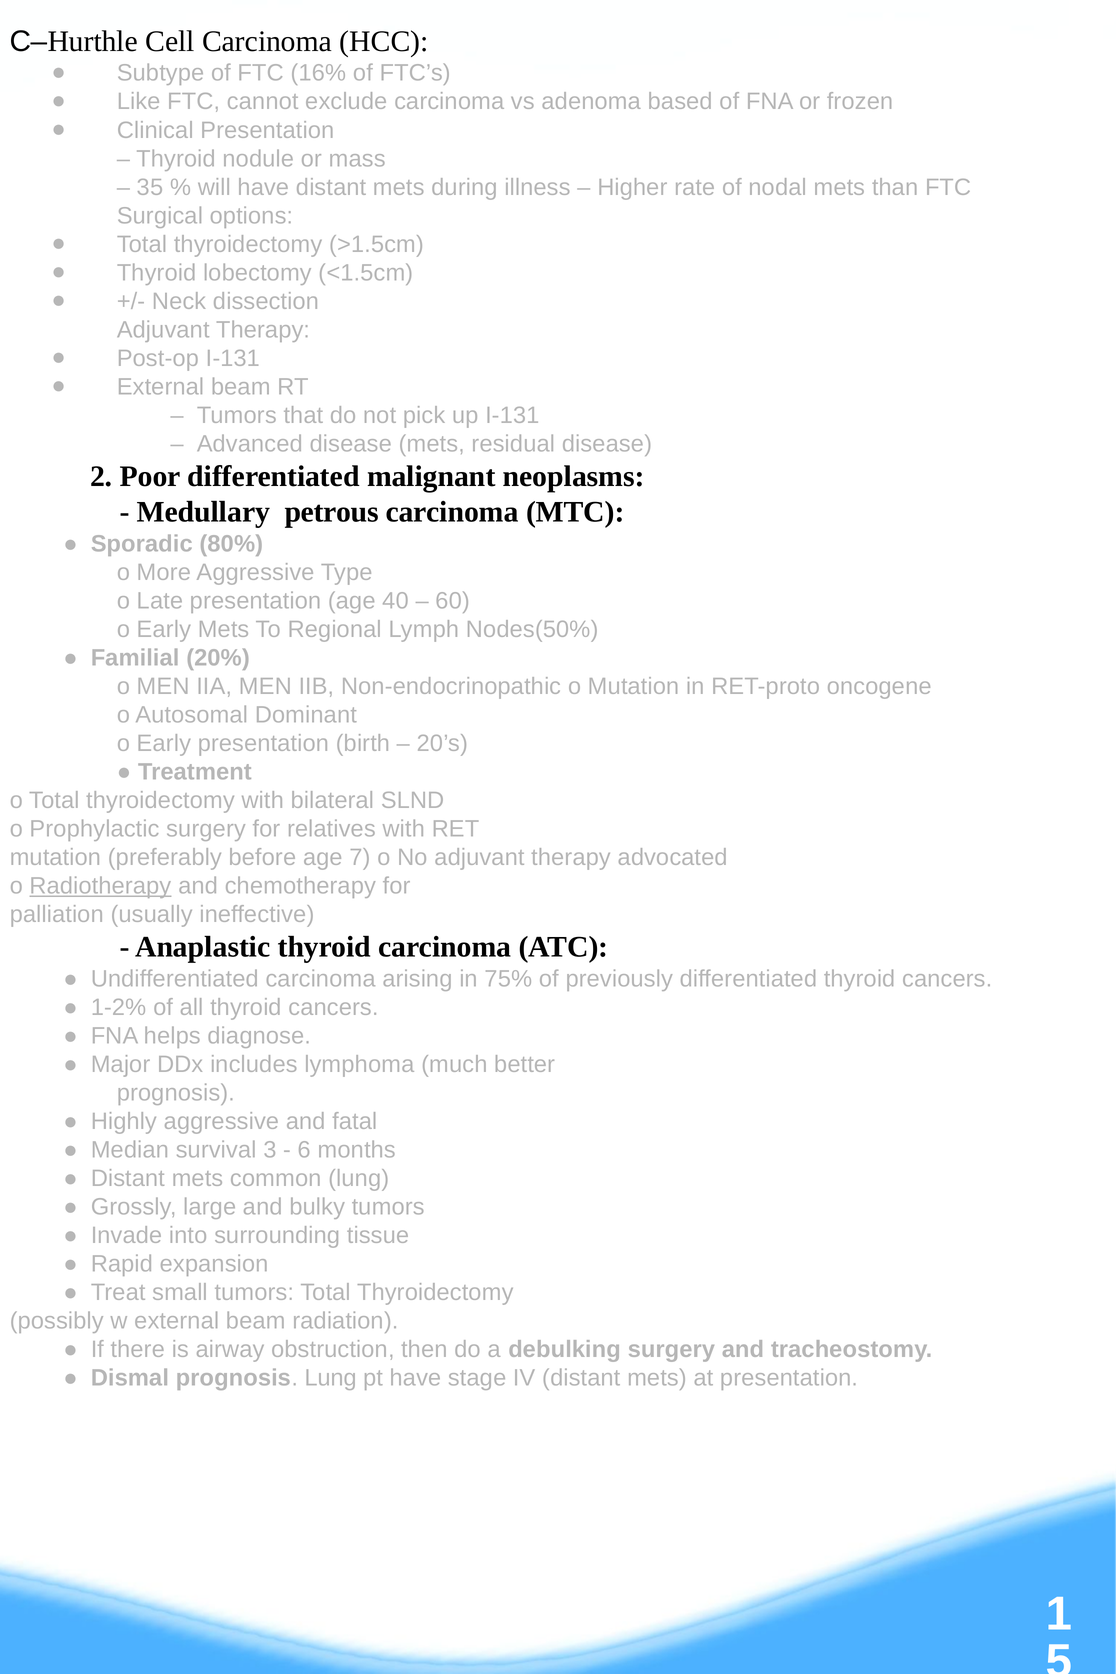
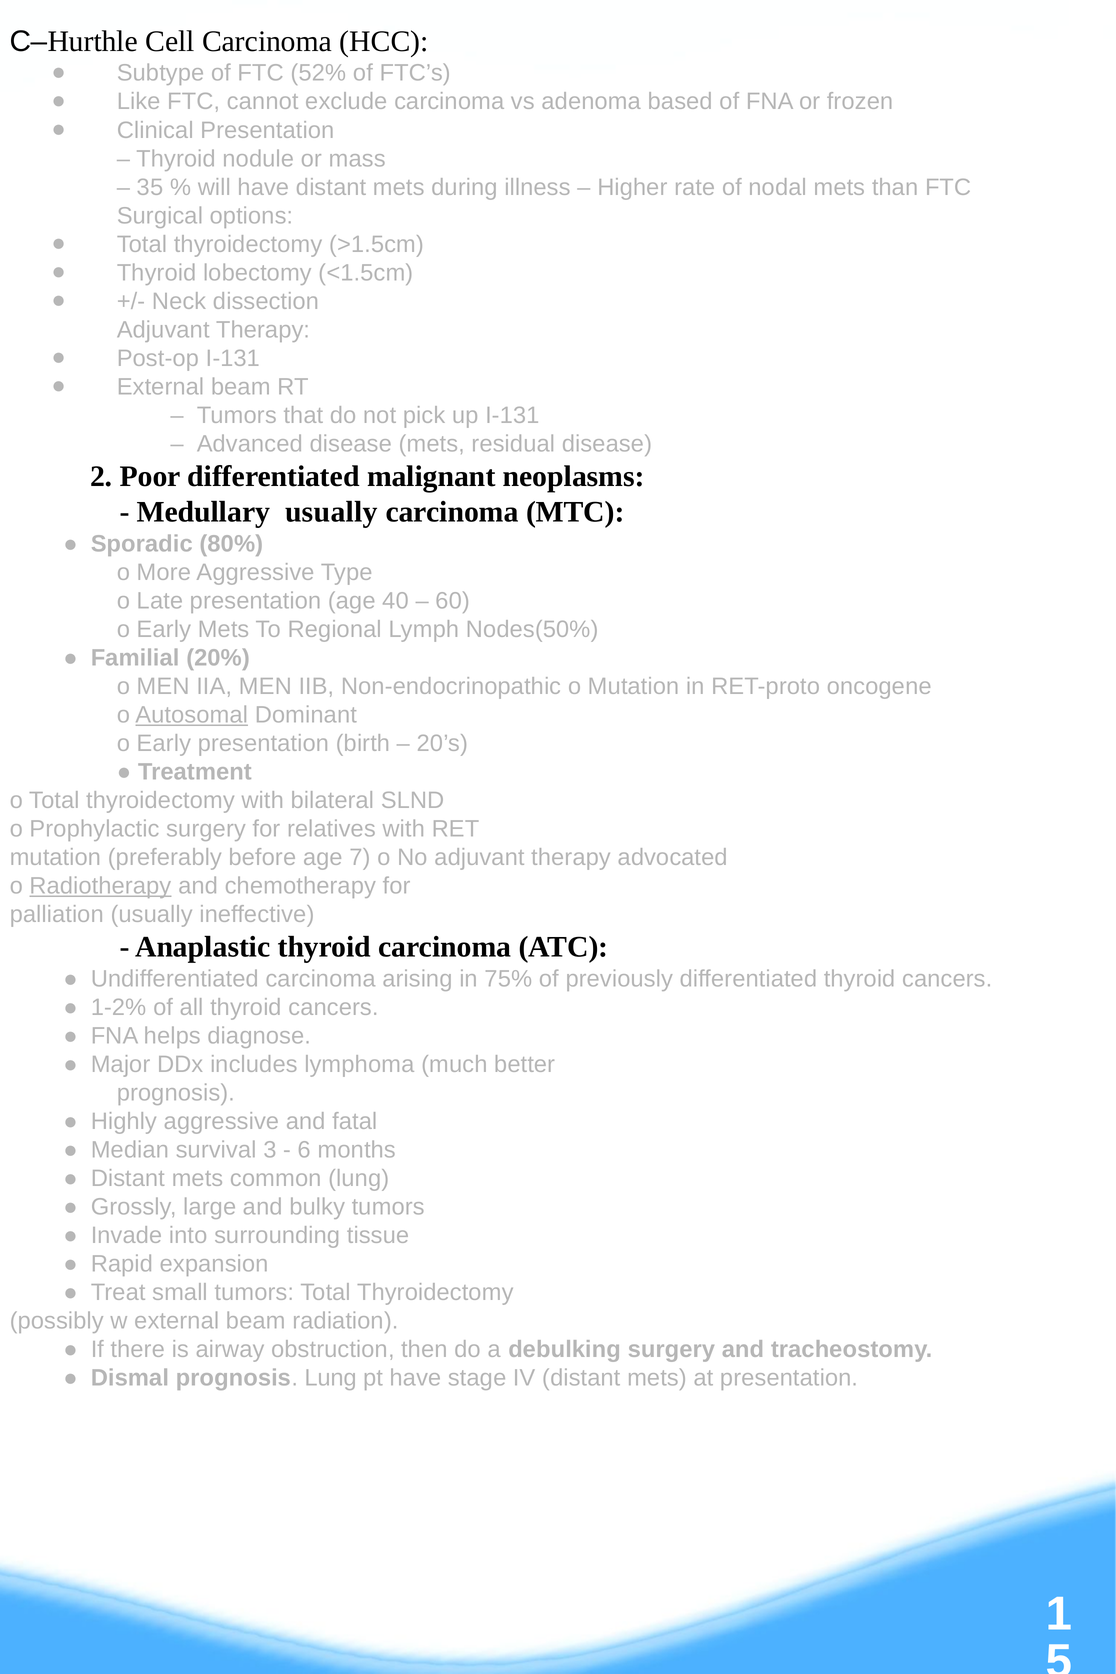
16%: 16% -> 52%
Medullary petrous: petrous -> usually
Autosomal underline: none -> present
